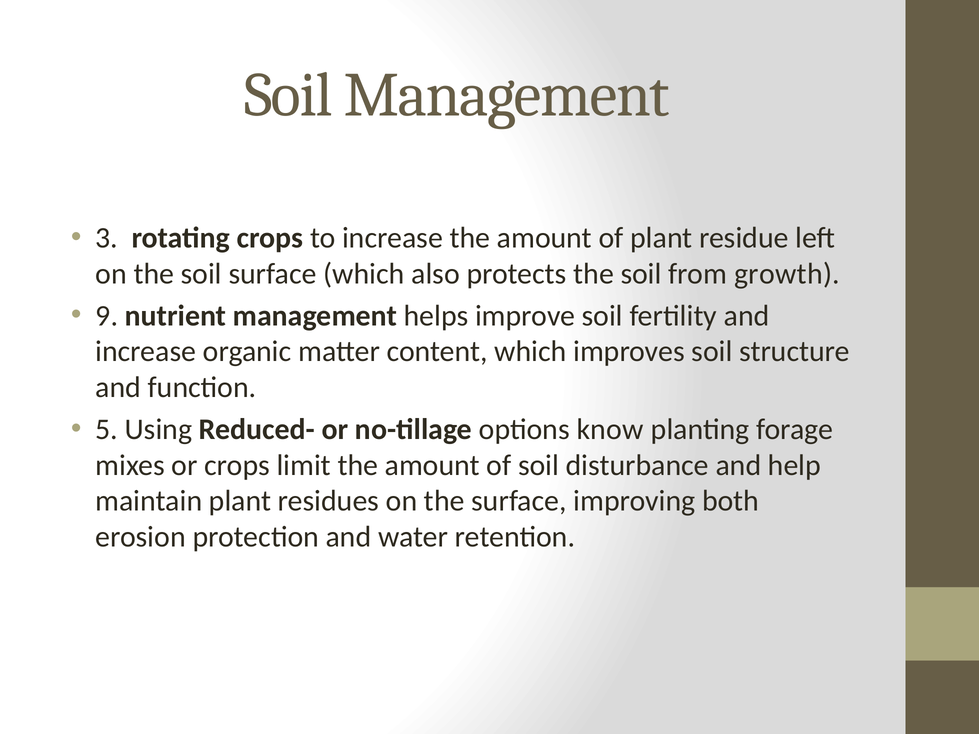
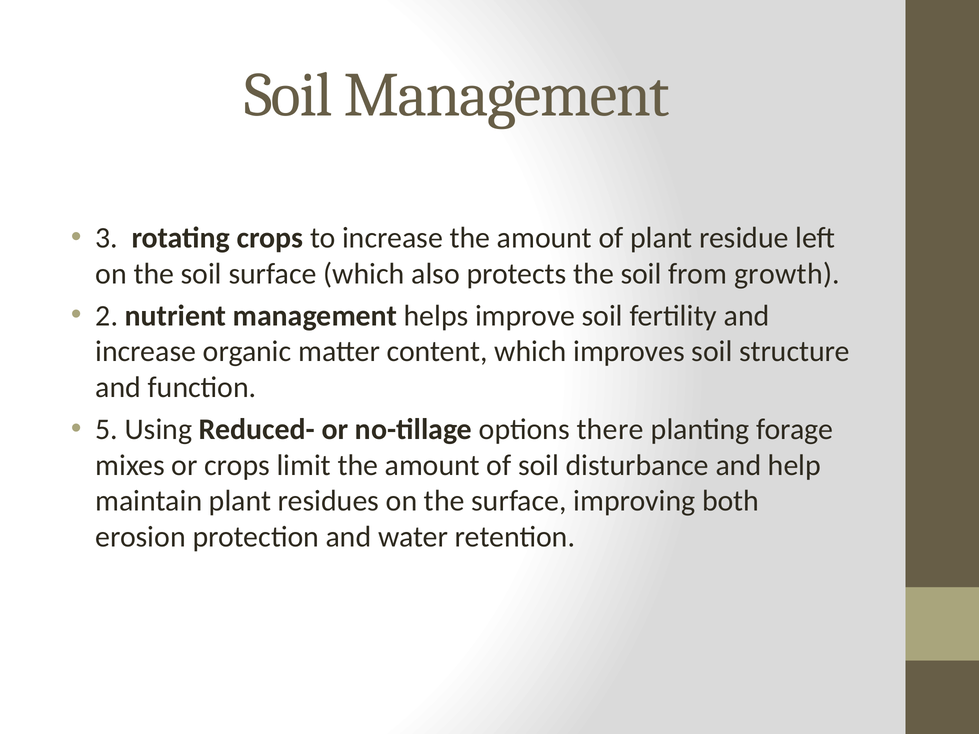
9: 9 -> 2
know: know -> there
